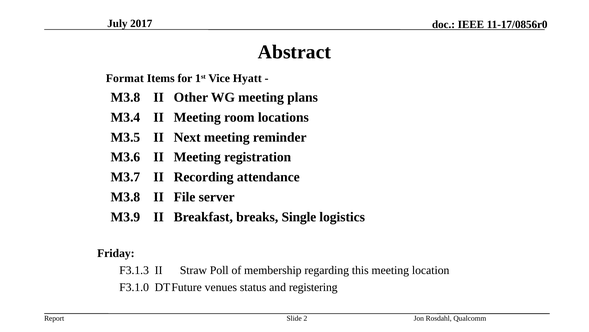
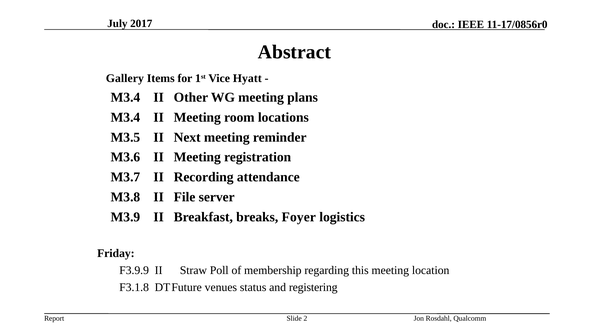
Format: Format -> Gallery
M3.8 at (125, 97): M3.8 -> M3.4
Single: Single -> Foyer
F3.1.3: F3.1.3 -> F3.9.9
F3.1.0: F3.1.0 -> F3.1.8
